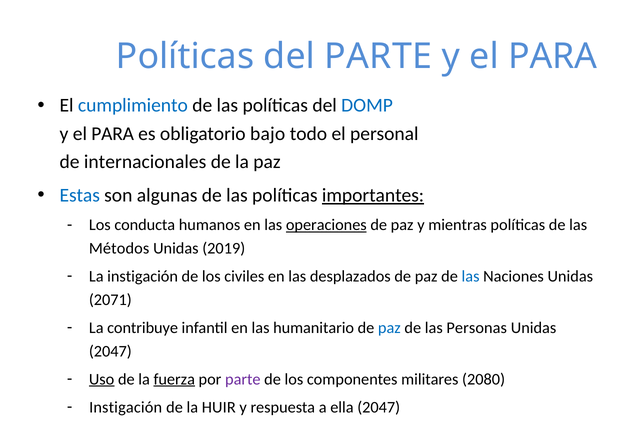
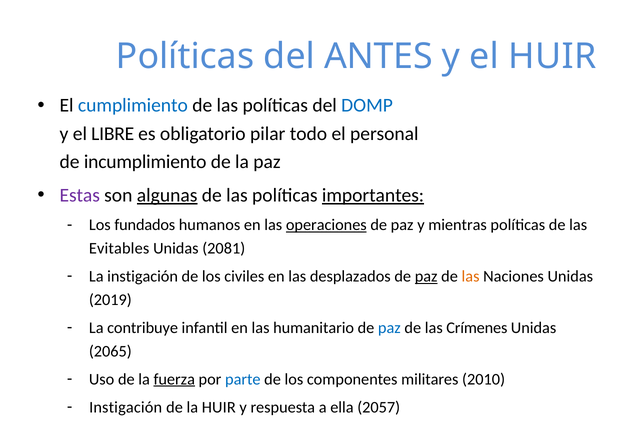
del PARTE: PARTE -> ANTES
PARA at (553, 57): PARA -> HUIR
PARA at (113, 134): PARA -> LIBRE
bajo: bajo -> pilar
internacionales: internacionales -> incumplimiento
Estas colour: blue -> purple
algunas underline: none -> present
conducta: conducta -> fundados
Métodos: Métodos -> Evitables
2019: 2019 -> 2081
paz at (426, 277) underline: none -> present
las at (471, 277) colour: blue -> orange
2071: 2071 -> 2019
Personas: Personas -> Crímenes
2047 at (110, 352): 2047 -> 2065
Uso underline: present -> none
parte at (243, 380) colour: purple -> blue
2080: 2080 -> 2010
ella 2047: 2047 -> 2057
